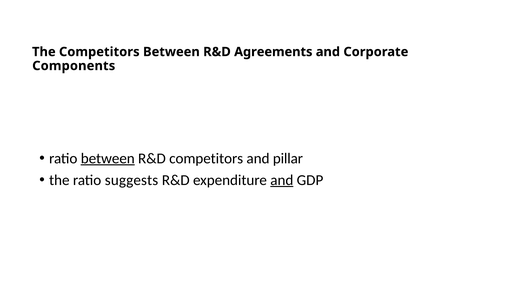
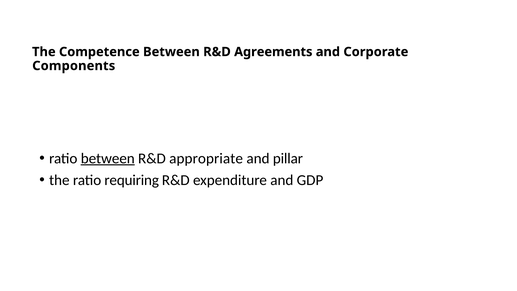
The Competitors: Competitors -> Competence
R&D competitors: competitors -> appropriate
suggests: suggests -> requiring
and at (282, 180) underline: present -> none
